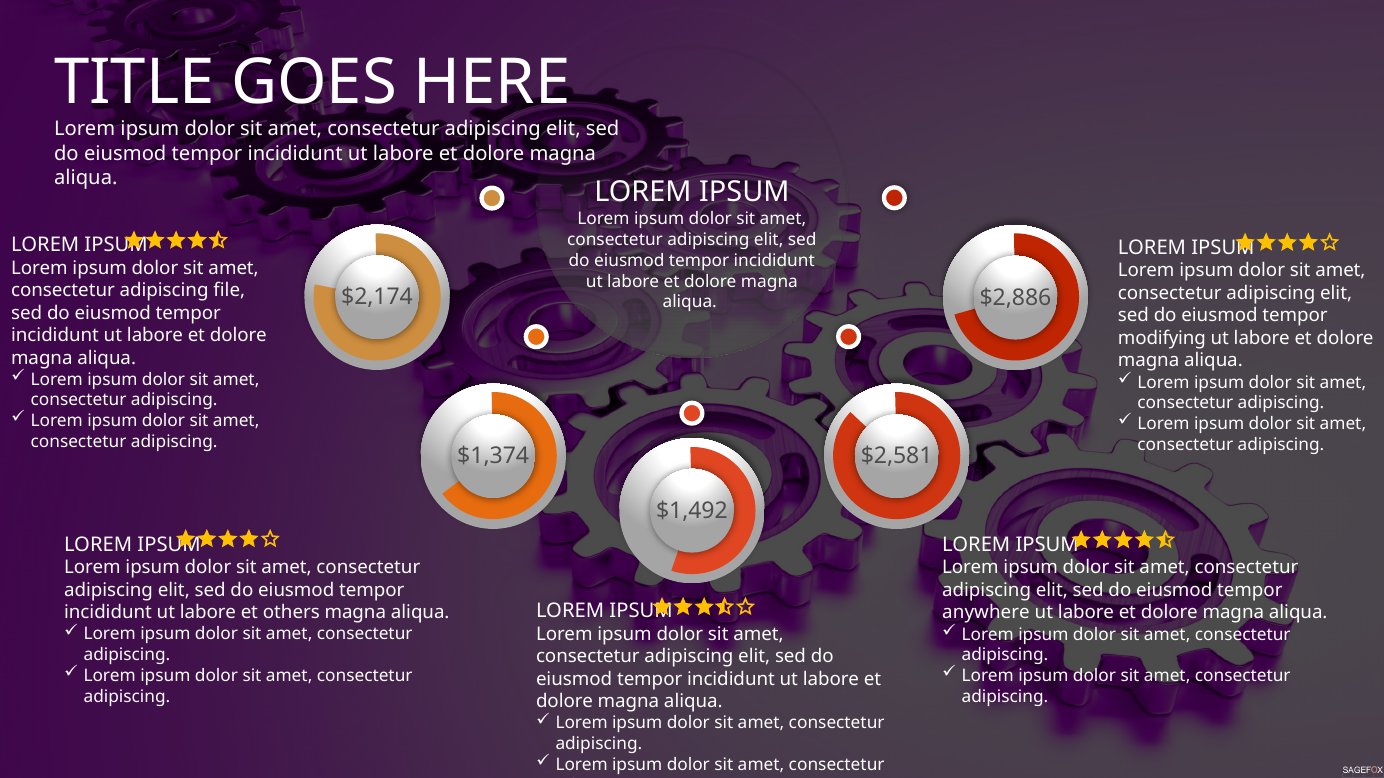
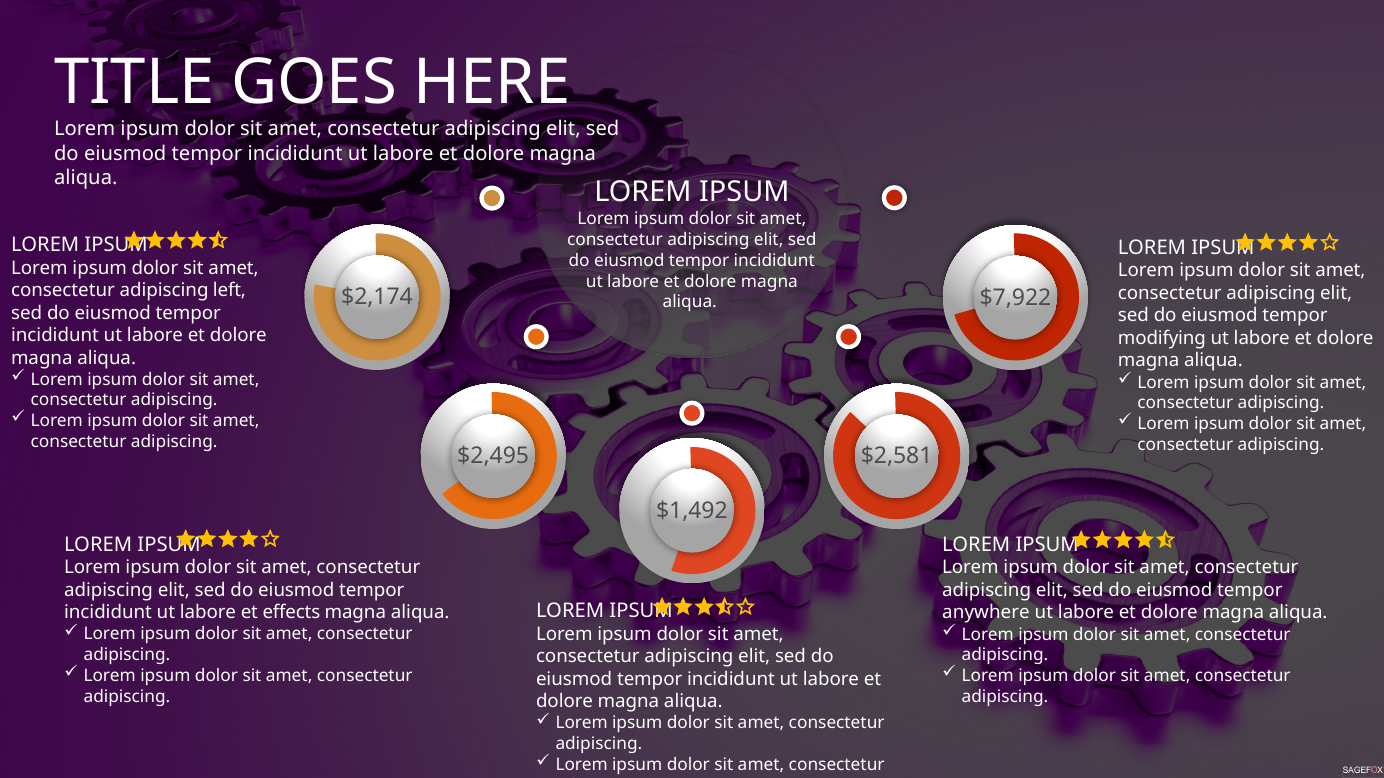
file: file -> left
$2,886: $2,886 -> $7,922
$1,374: $1,374 -> $2,495
others: others -> effects
